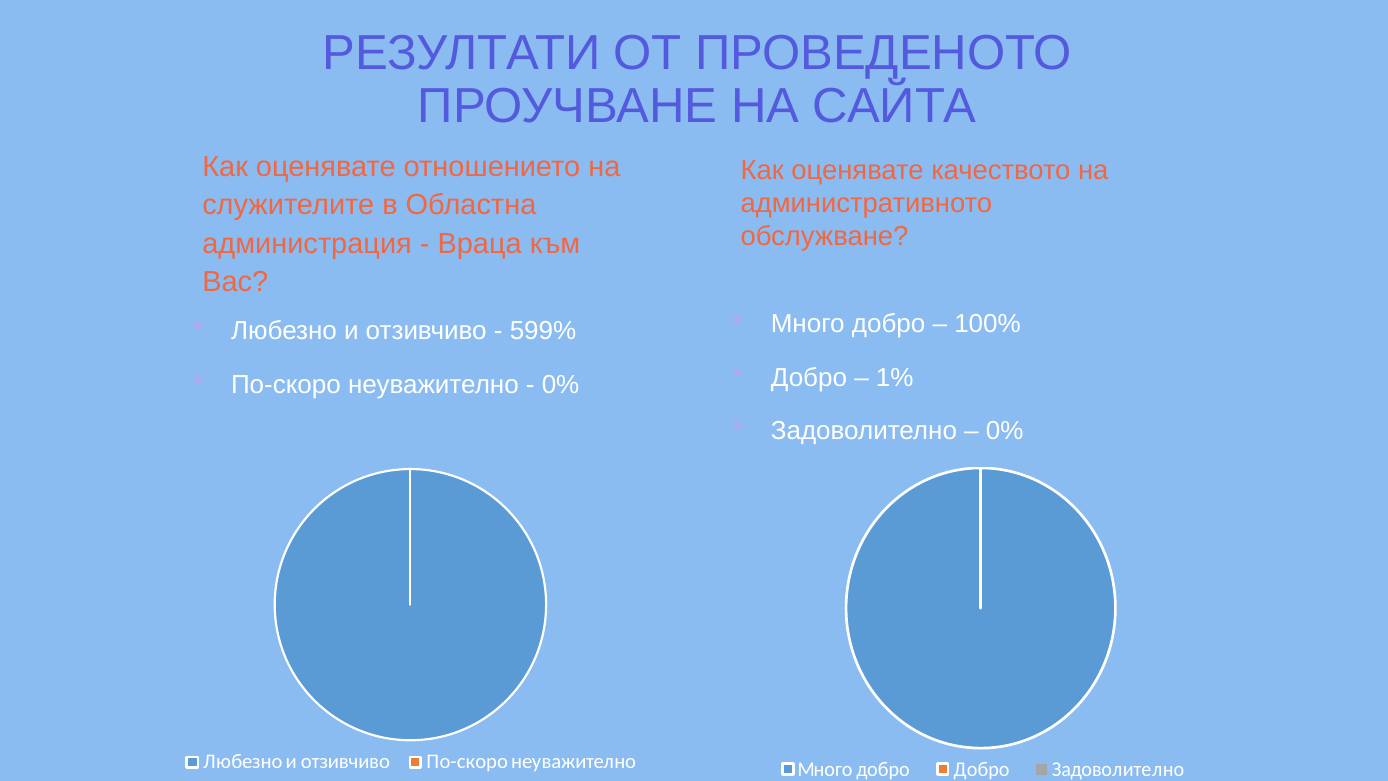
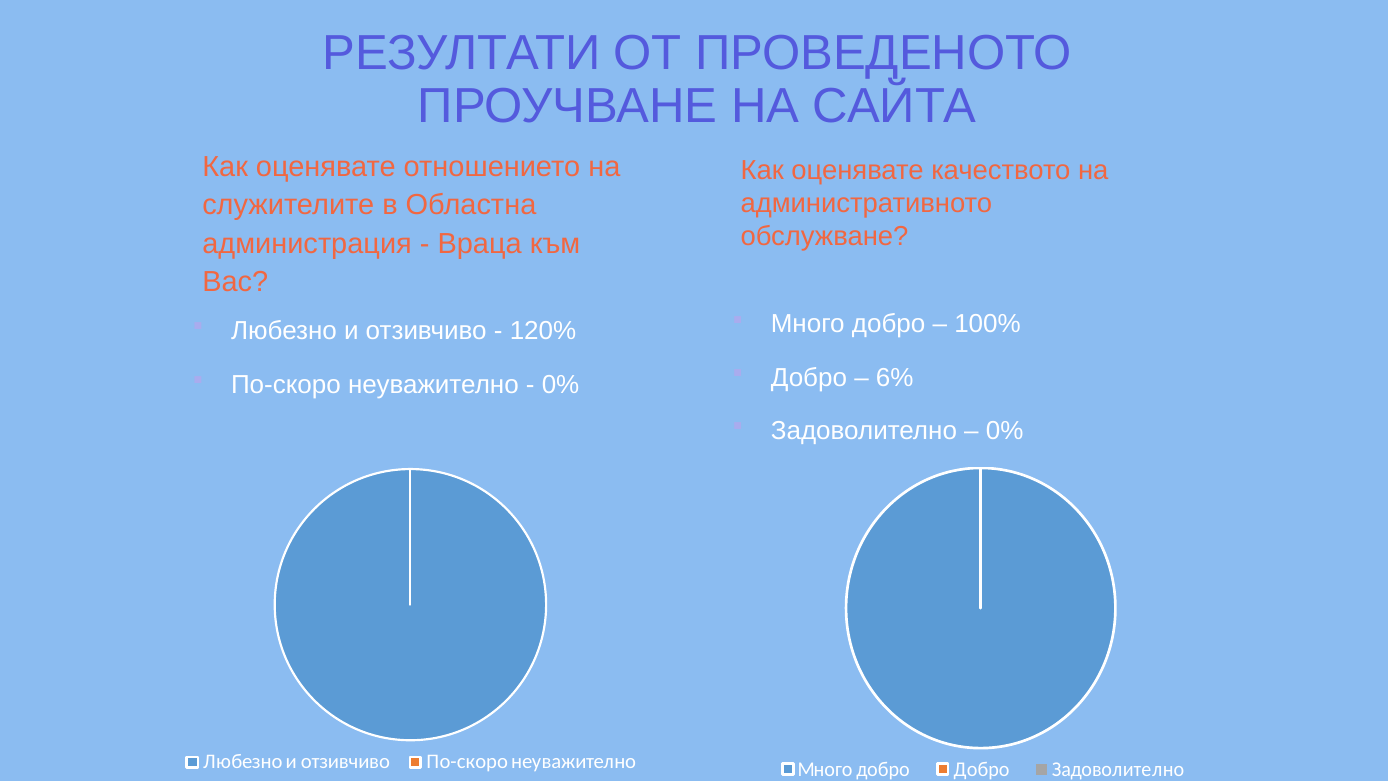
599%: 599% -> 120%
1%: 1% -> 6%
